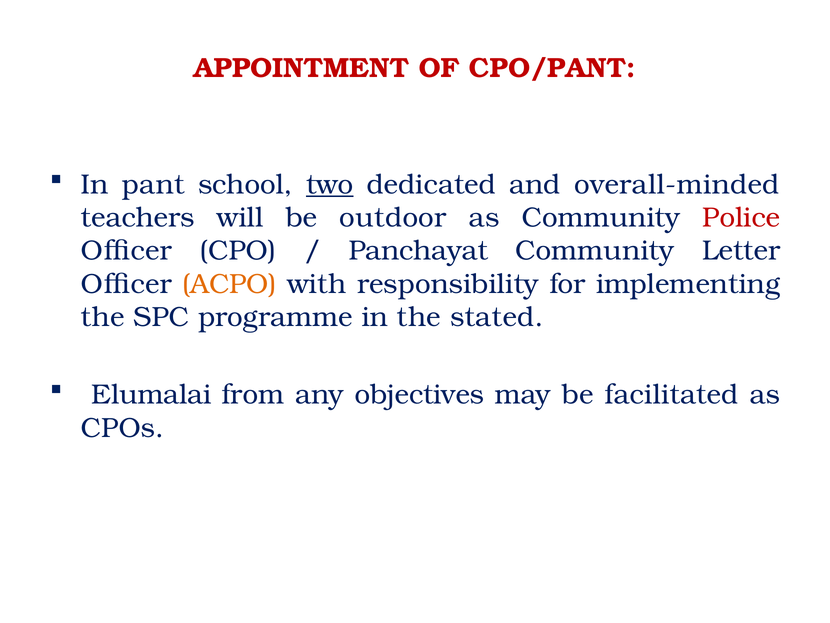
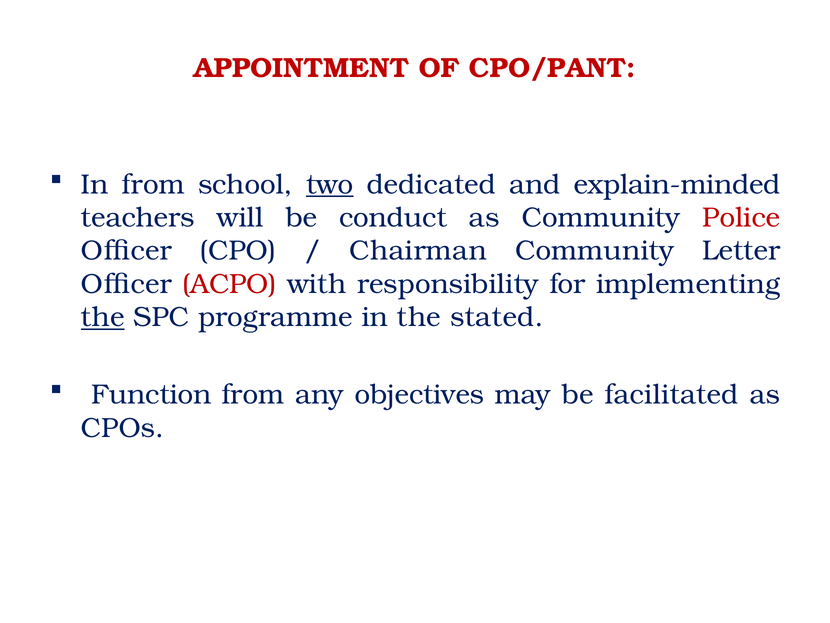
In pant: pant -> from
overall-minded: overall-minded -> explain-minded
outdoor: outdoor -> conduct
Panchayat: Panchayat -> Chairman
ACPO colour: orange -> red
the at (103, 317) underline: none -> present
Elumalai: Elumalai -> Function
